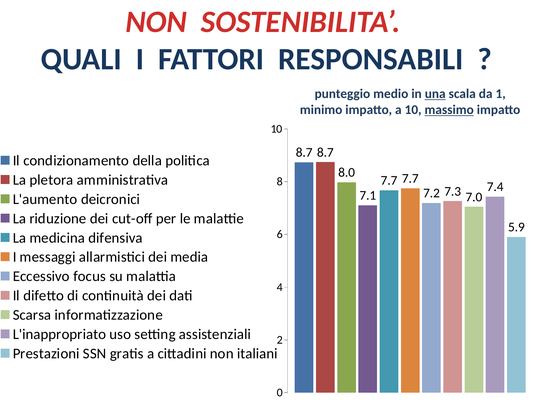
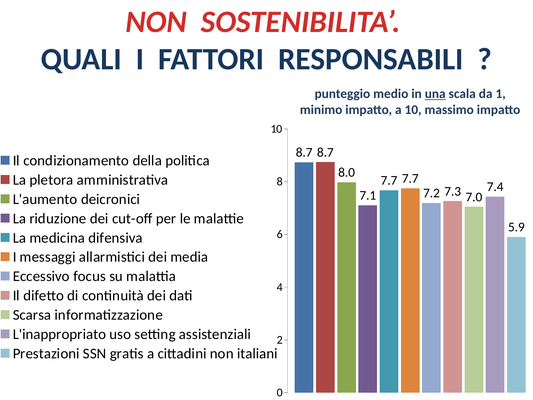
massimo underline: present -> none
